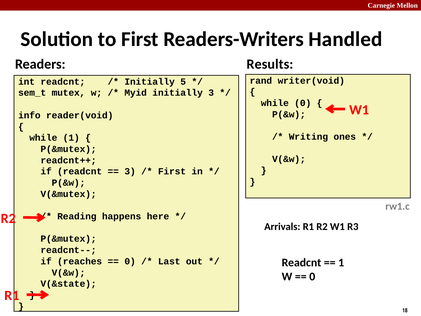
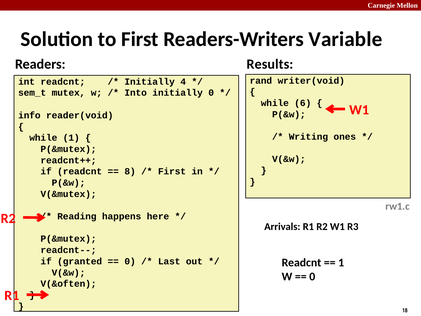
Handled: Handled -> Variable
5: 5 -> 4
Myid: Myid -> Into
initially 3: 3 -> 0
while 0: 0 -> 6
3 at (130, 171): 3 -> 8
reaches: reaches -> granted
V(&state: V(&state -> V(&often
